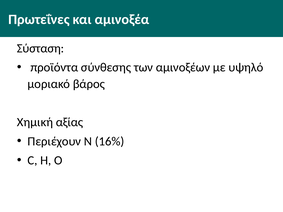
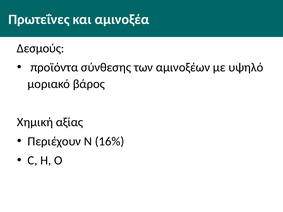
Σύσταση: Σύσταση -> Δεσμούς
